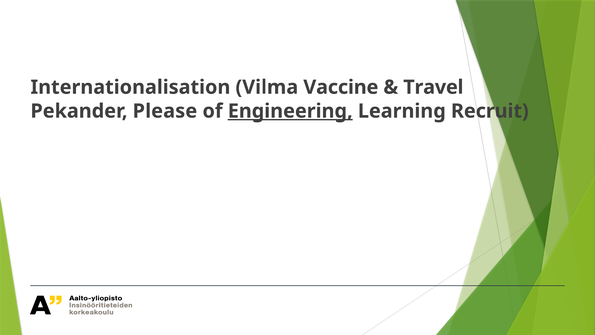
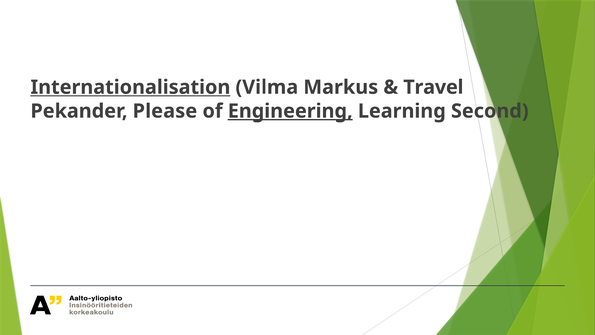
Internationalisation underline: none -> present
Vaccine: Vaccine -> Markus
Recruit: Recruit -> Second
